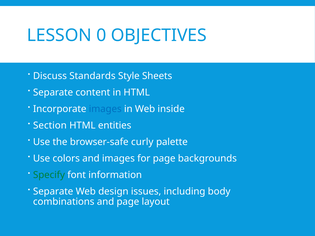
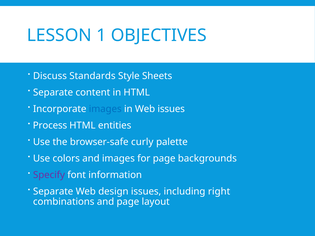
0: 0 -> 1
Web inside: inside -> issues
Section: Section -> Process
Specify colour: green -> purple
body: body -> right
